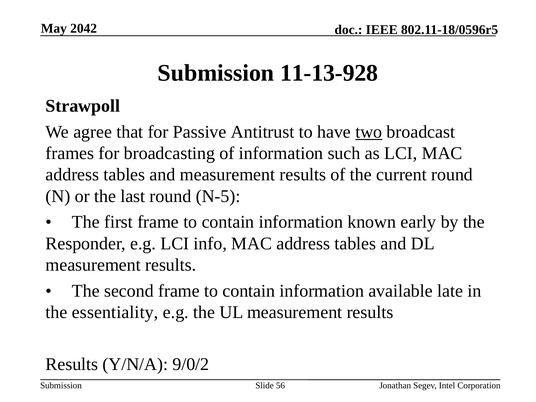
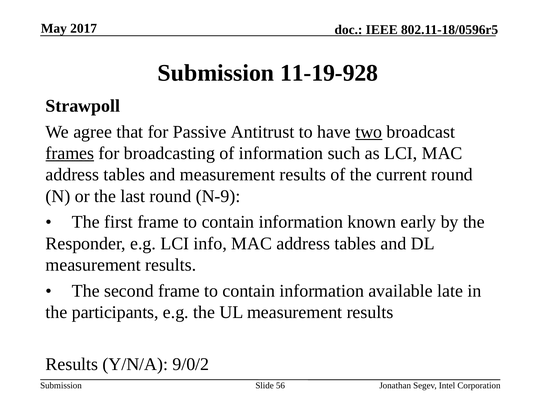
2042: 2042 -> 2017
11-13-928: 11-13-928 -> 11-19-928
frames underline: none -> present
N-5: N-5 -> N-9
essentiality: essentiality -> participants
